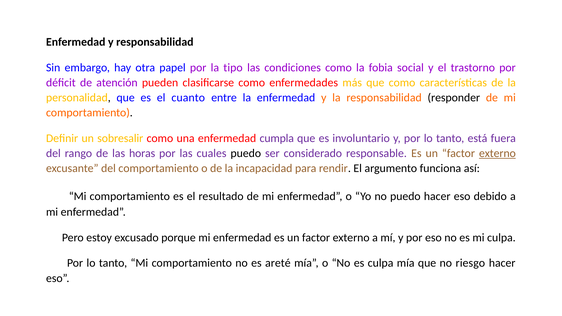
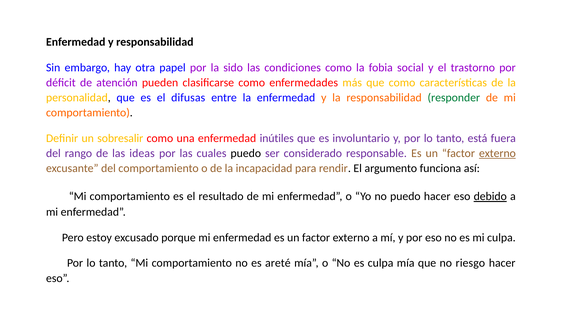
tipo: tipo -> sido
cuanto: cuanto -> difusas
responder colour: black -> green
cumpla: cumpla -> inútiles
horas: horas -> ideas
debido underline: none -> present
